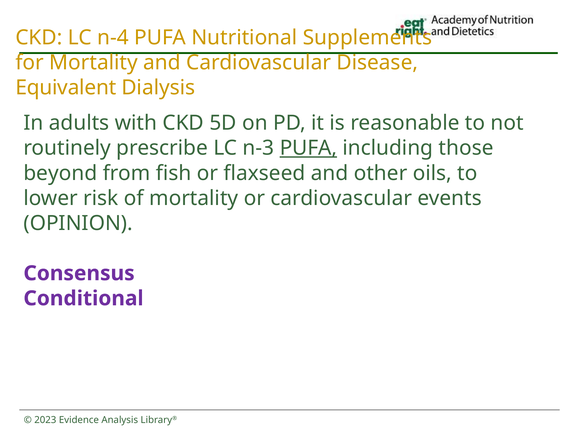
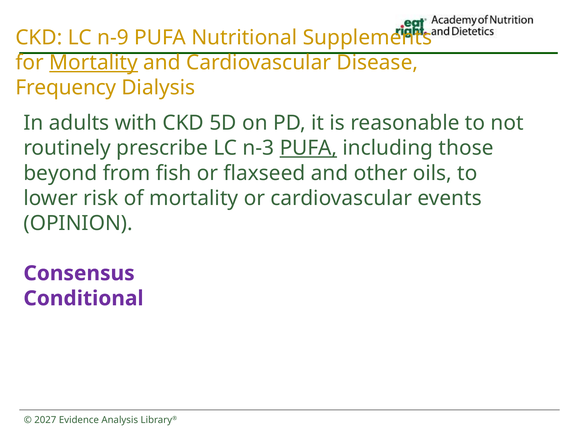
n-4: n-4 -> n-9
Mortality at (94, 63) underline: none -> present
Equivalent: Equivalent -> Frequency
2023: 2023 -> 2027
